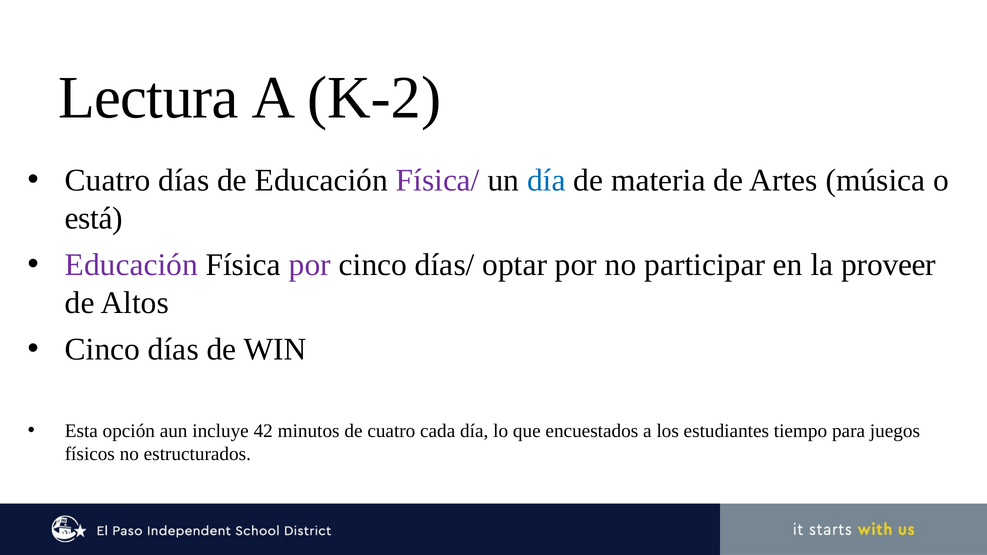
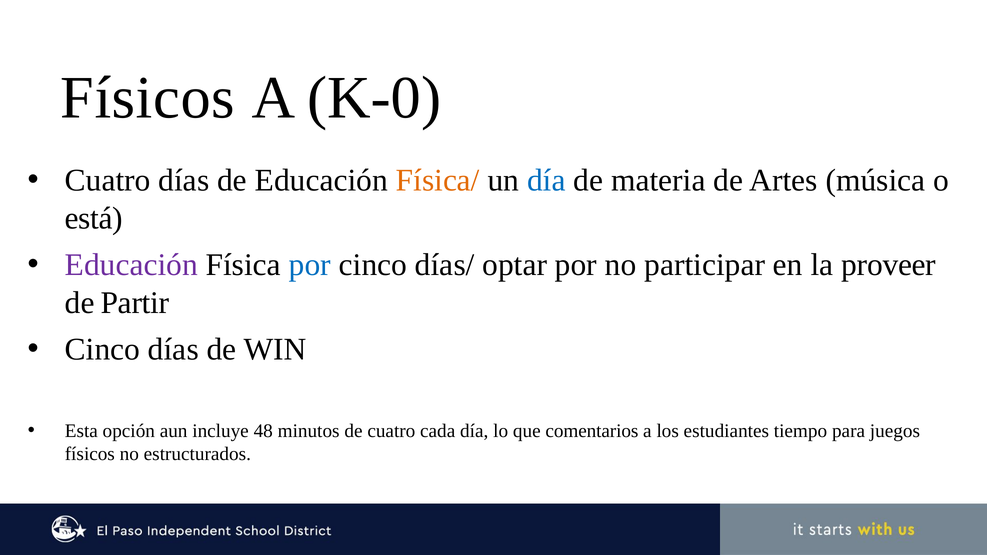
Lectura at (148, 98): Lectura -> Físicos
K-2: K-2 -> K-0
Física/ colour: purple -> orange
por at (310, 265) colour: purple -> blue
Altos: Altos -> Partir
42: 42 -> 48
encuestados: encuestados -> comentarios
